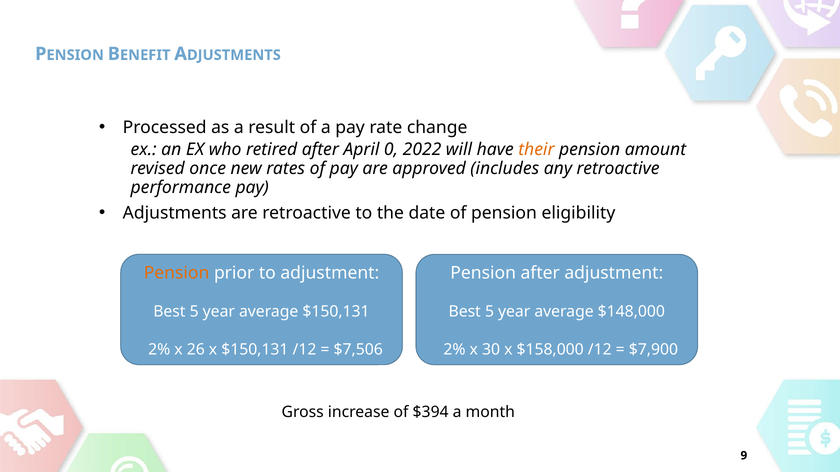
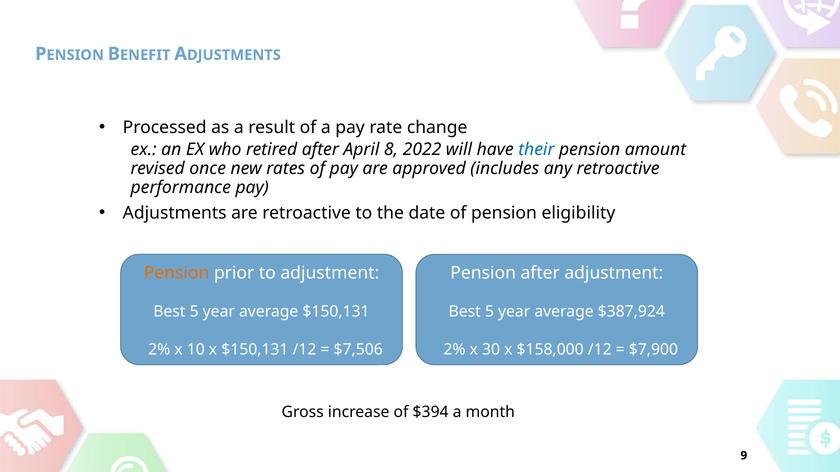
0: 0 -> 8
their colour: orange -> blue
$148,000: $148,000 -> $387,924
26: 26 -> 10
